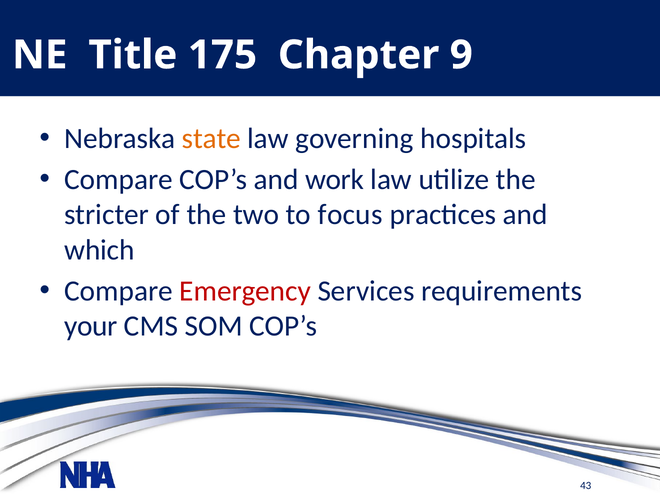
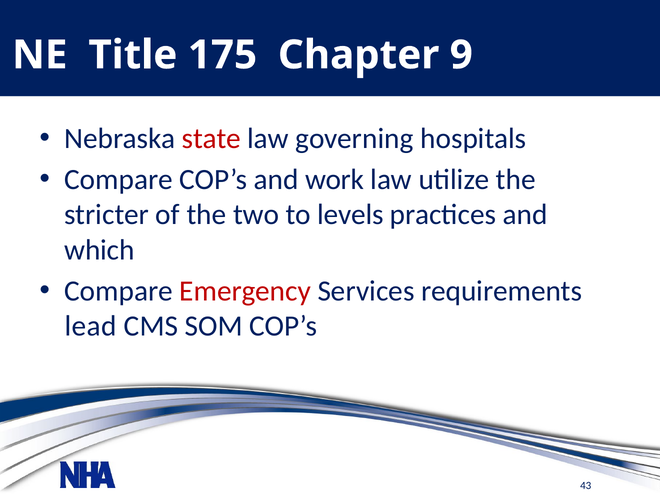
state colour: orange -> red
focus: focus -> levels
your: your -> lead
